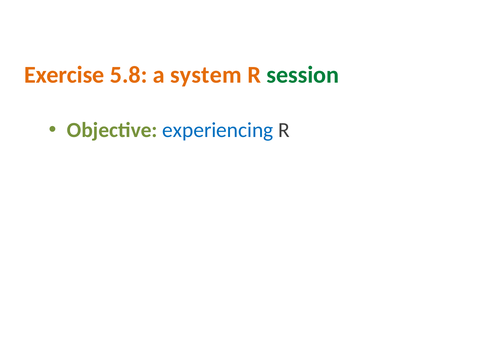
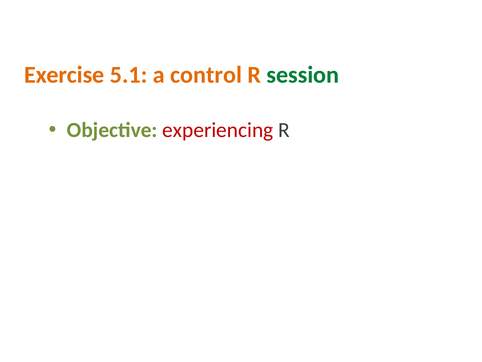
5.8: 5.8 -> 5.1
system: system -> control
experiencing colour: blue -> red
